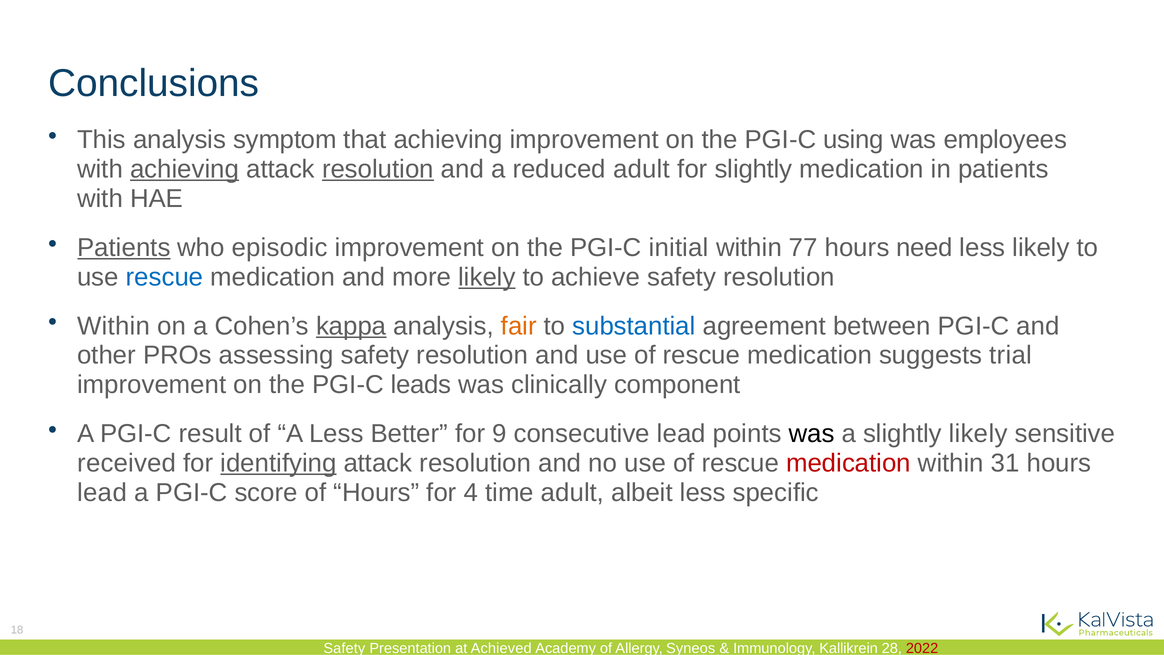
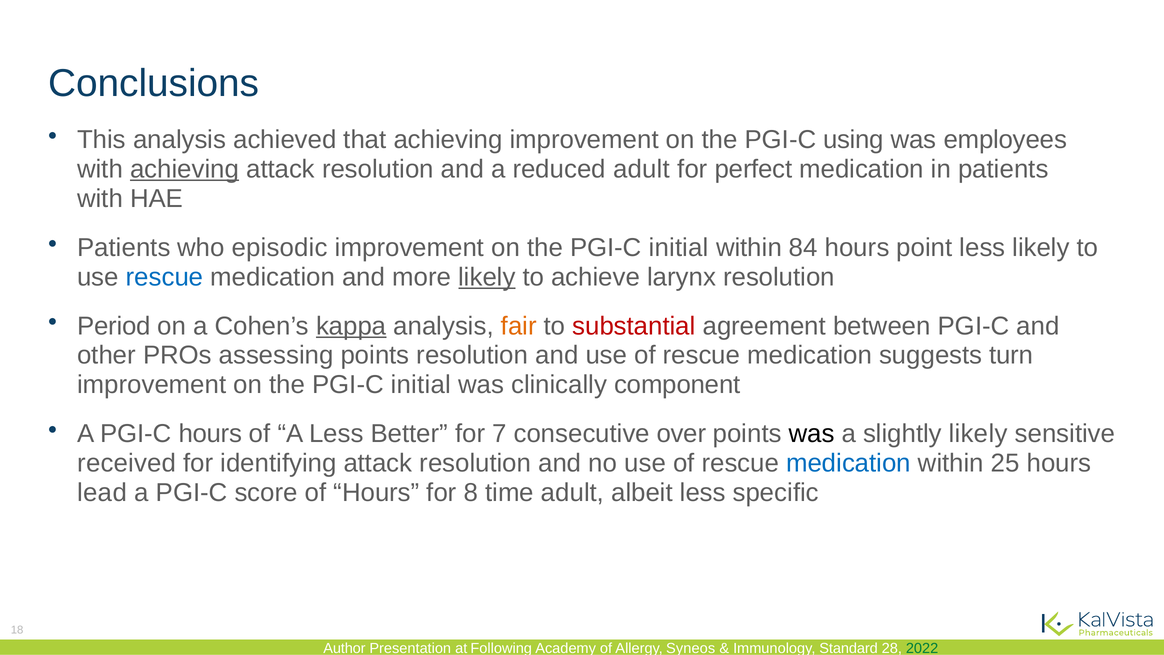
symptom: symptom -> achieved
resolution at (378, 169) underline: present -> none
for slightly: slightly -> perfect
Patients at (124, 248) underline: present -> none
77: 77 -> 84
need: need -> point
achieve safety: safety -> larynx
Within at (114, 326): Within -> Period
substantial colour: blue -> red
assessing safety: safety -> points
trial: trial -> turn
leads at (421, 385): leads -> initial
PGI-C result: result -> hours
9: 9 -> 7
consecutive lead: lead -> over
identifying underline: present -> none
medication at (848, 463) colour: red -> blue
31: 31 -> 25
4: 4 -> 8
Safety at (344, 648): Safety -> Author
Achieved: Achieved -> Following
Kallikrein: Kallikrein -> Standard
2022 colour: red -> green
